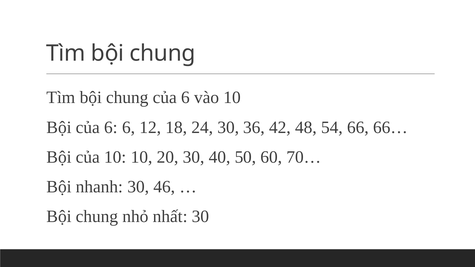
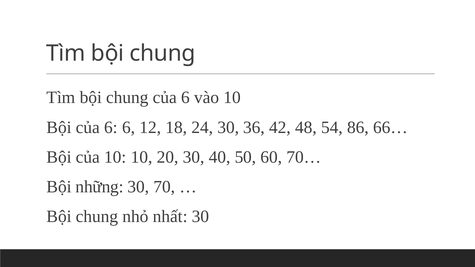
66: 66 -> 86
nhanh: nhanh -> những
46: 46 -> 70
